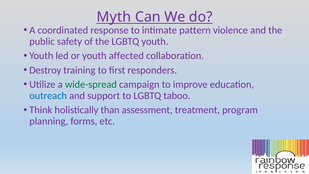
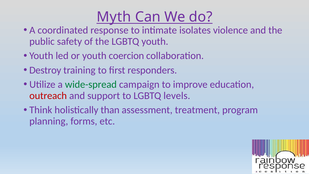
pattern: pattern -> isolates
affected: affected -> coercion
outreach colour: blue -> red
taboo: taboo -> levels
